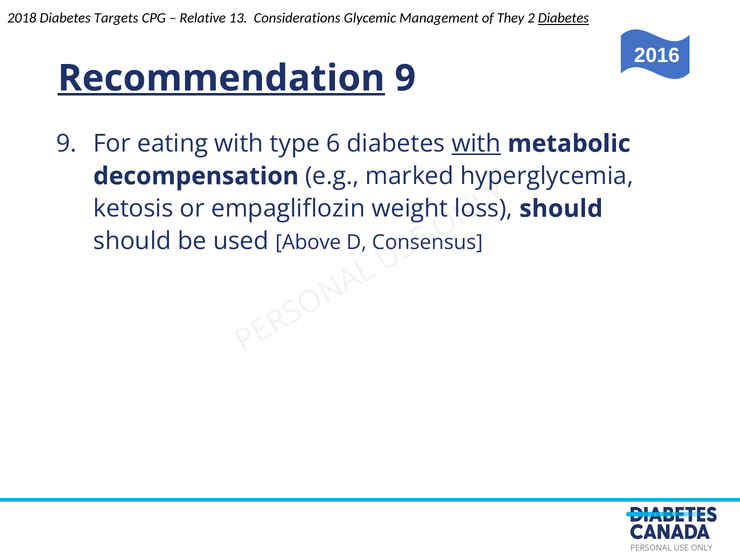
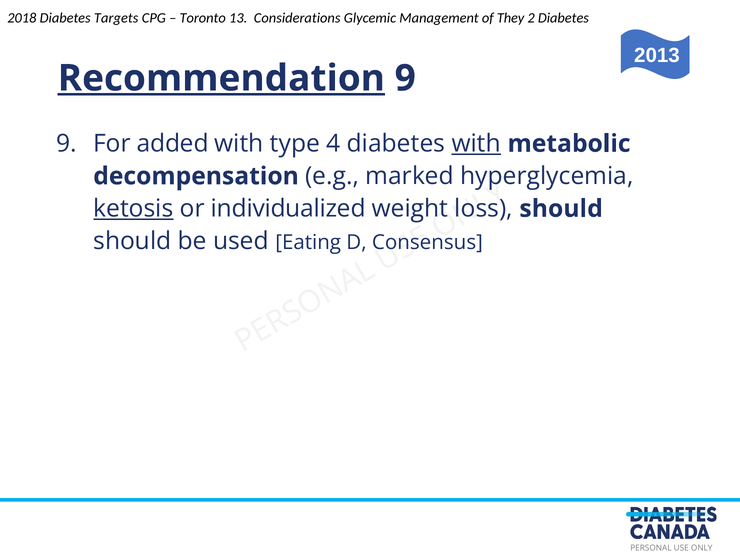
Relative: Relative -> Toronto
Diabetes at (563, 18) underline: present -> none
2016: 2016 -> 2013
eating: eating -> added
6: 6 -> 4
ketosis underline: none -> present
empagliflozin: empagliflozin -> individualized
Above: Above -> Eating
